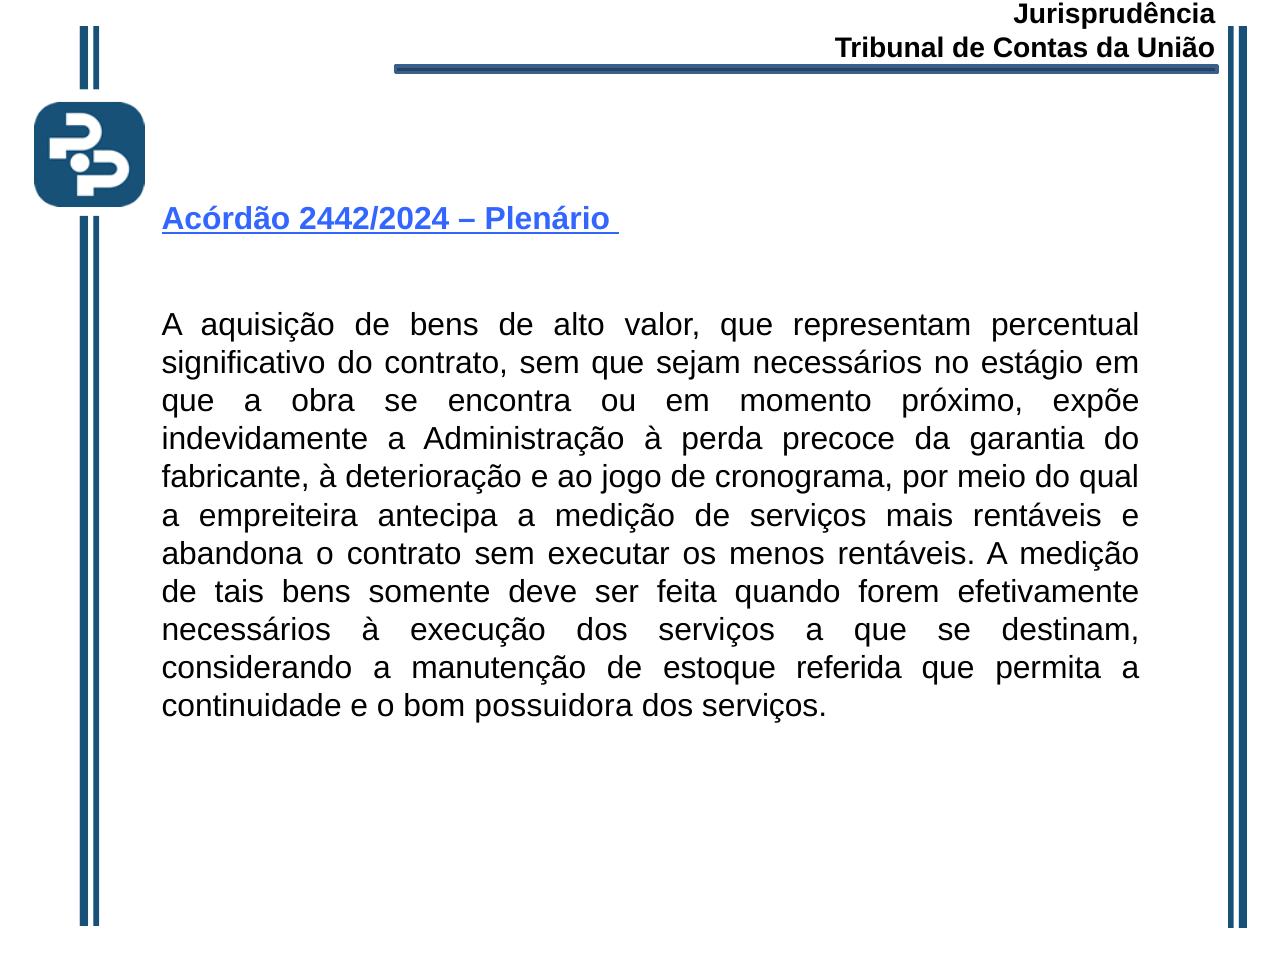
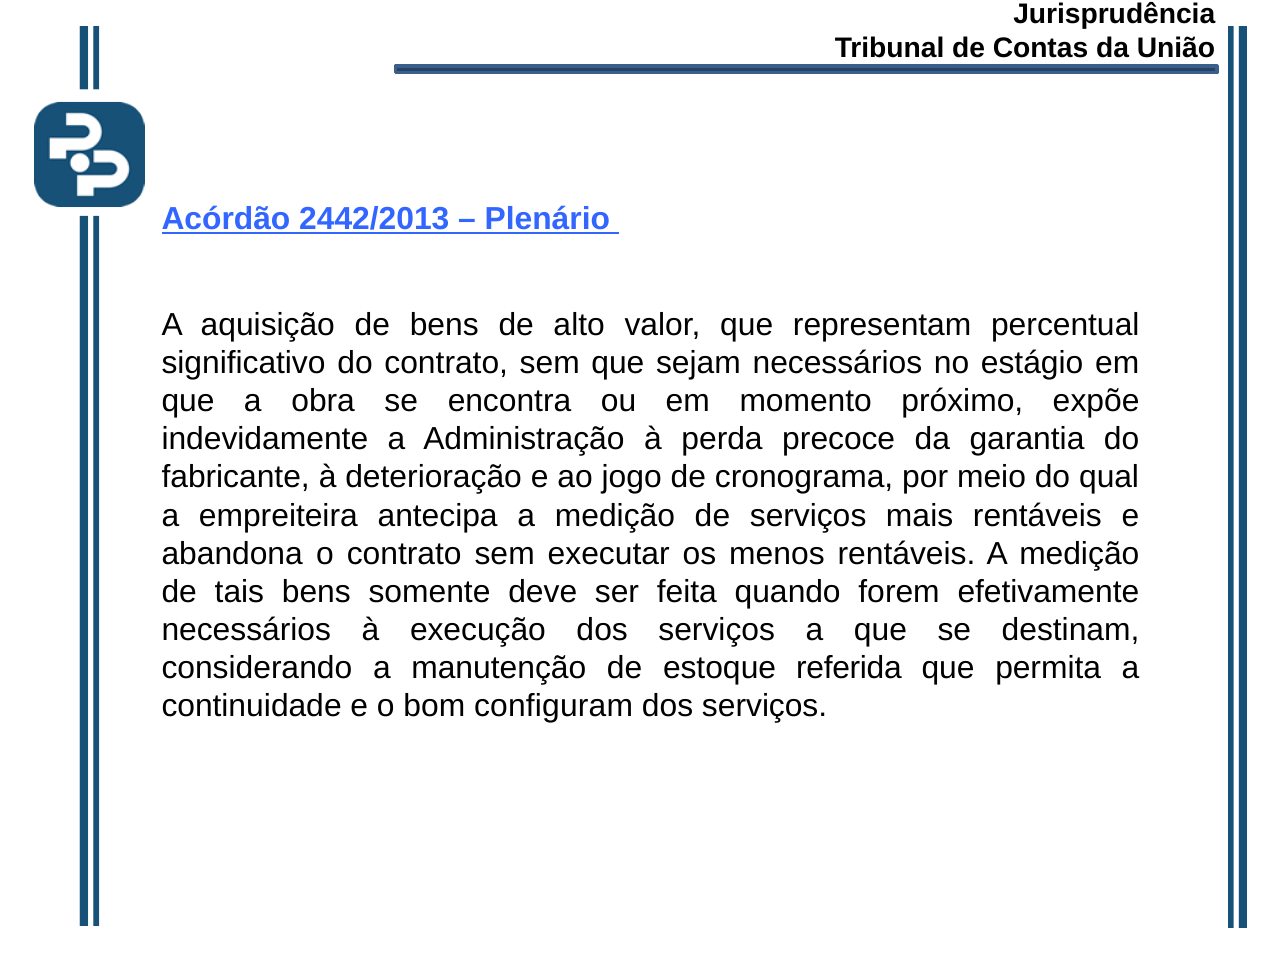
2442/2024: 2442/2024 -> 2442/2013
possuidora: possuidora -> configuram
